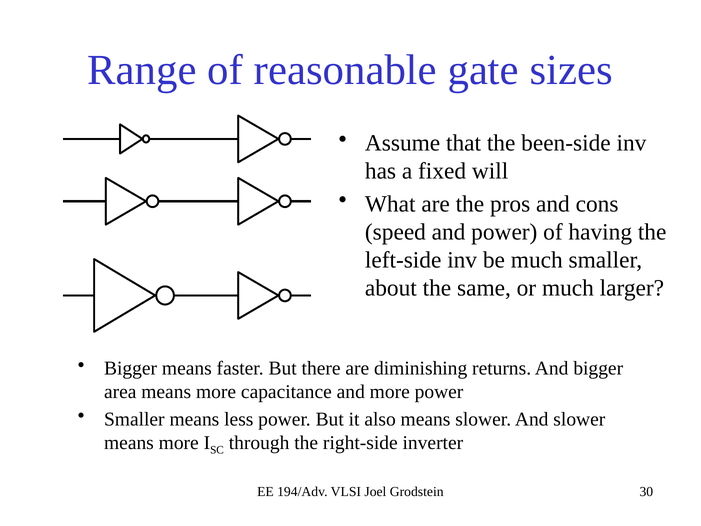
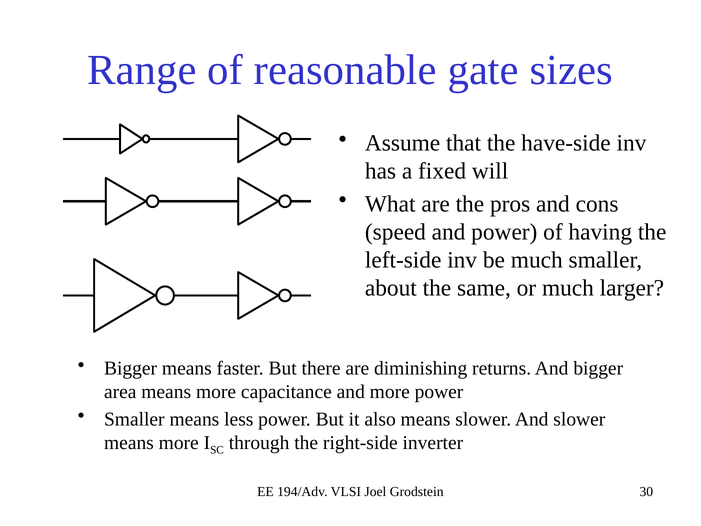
been-side: been-side -> have-side
